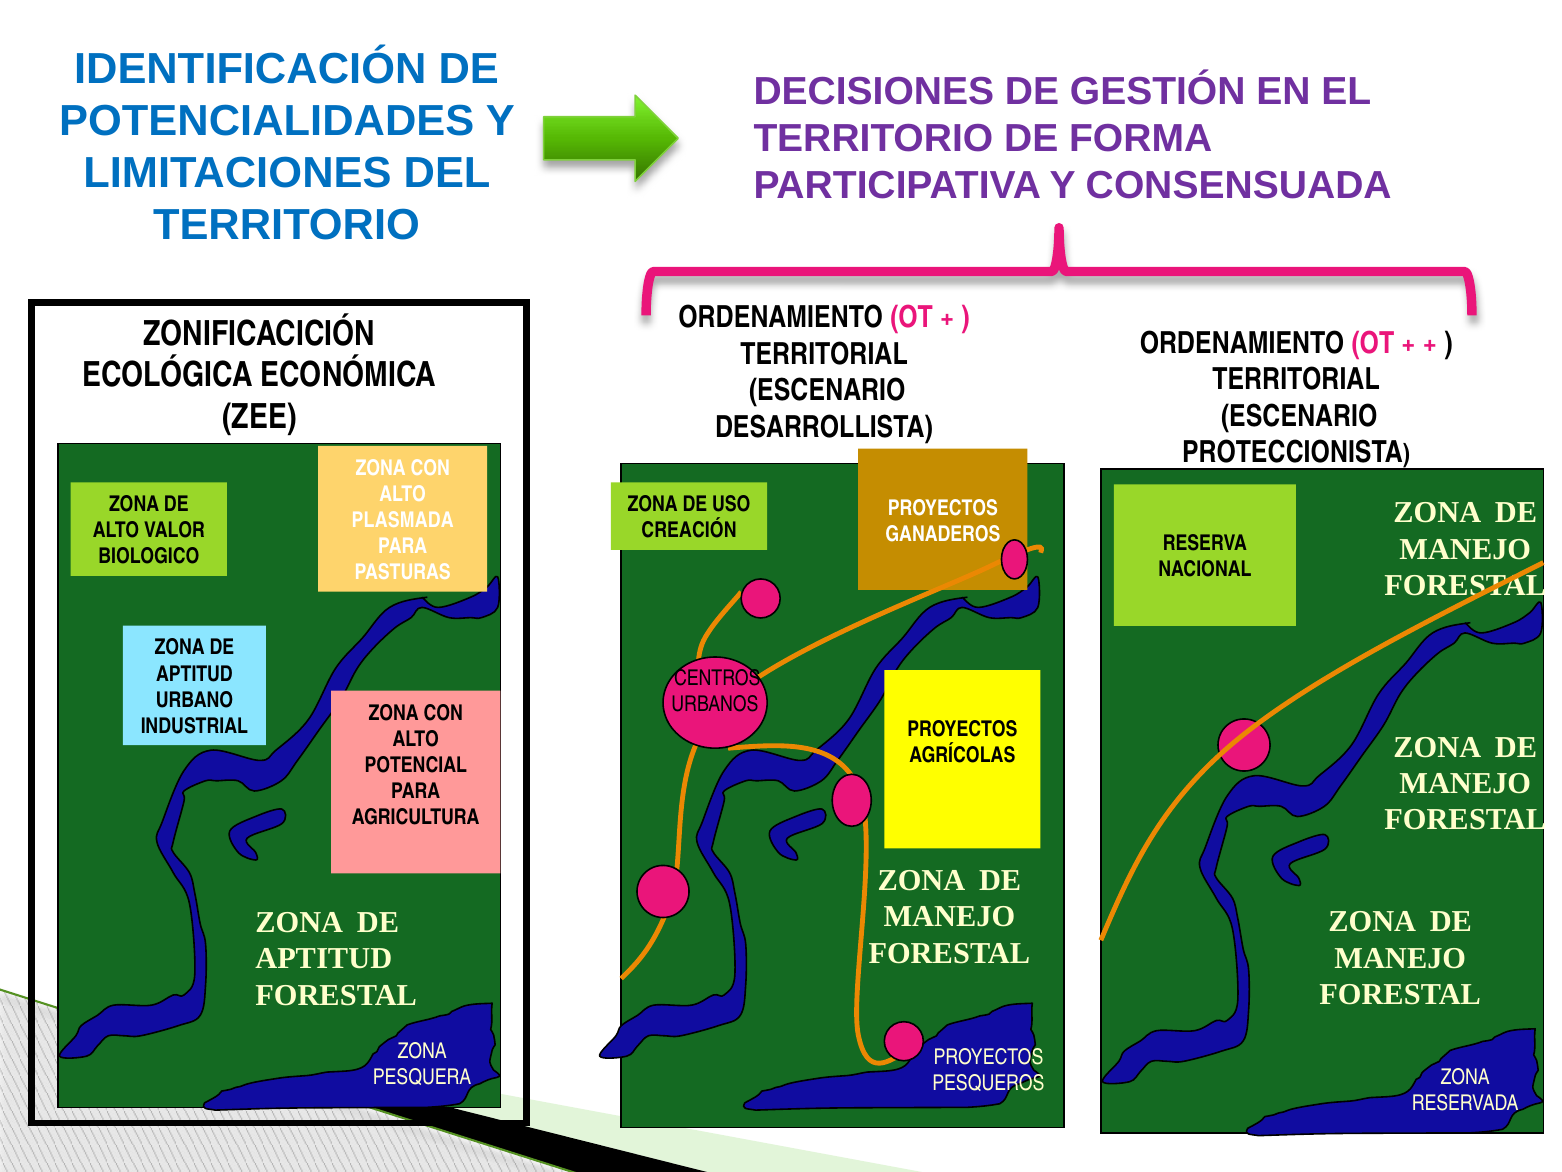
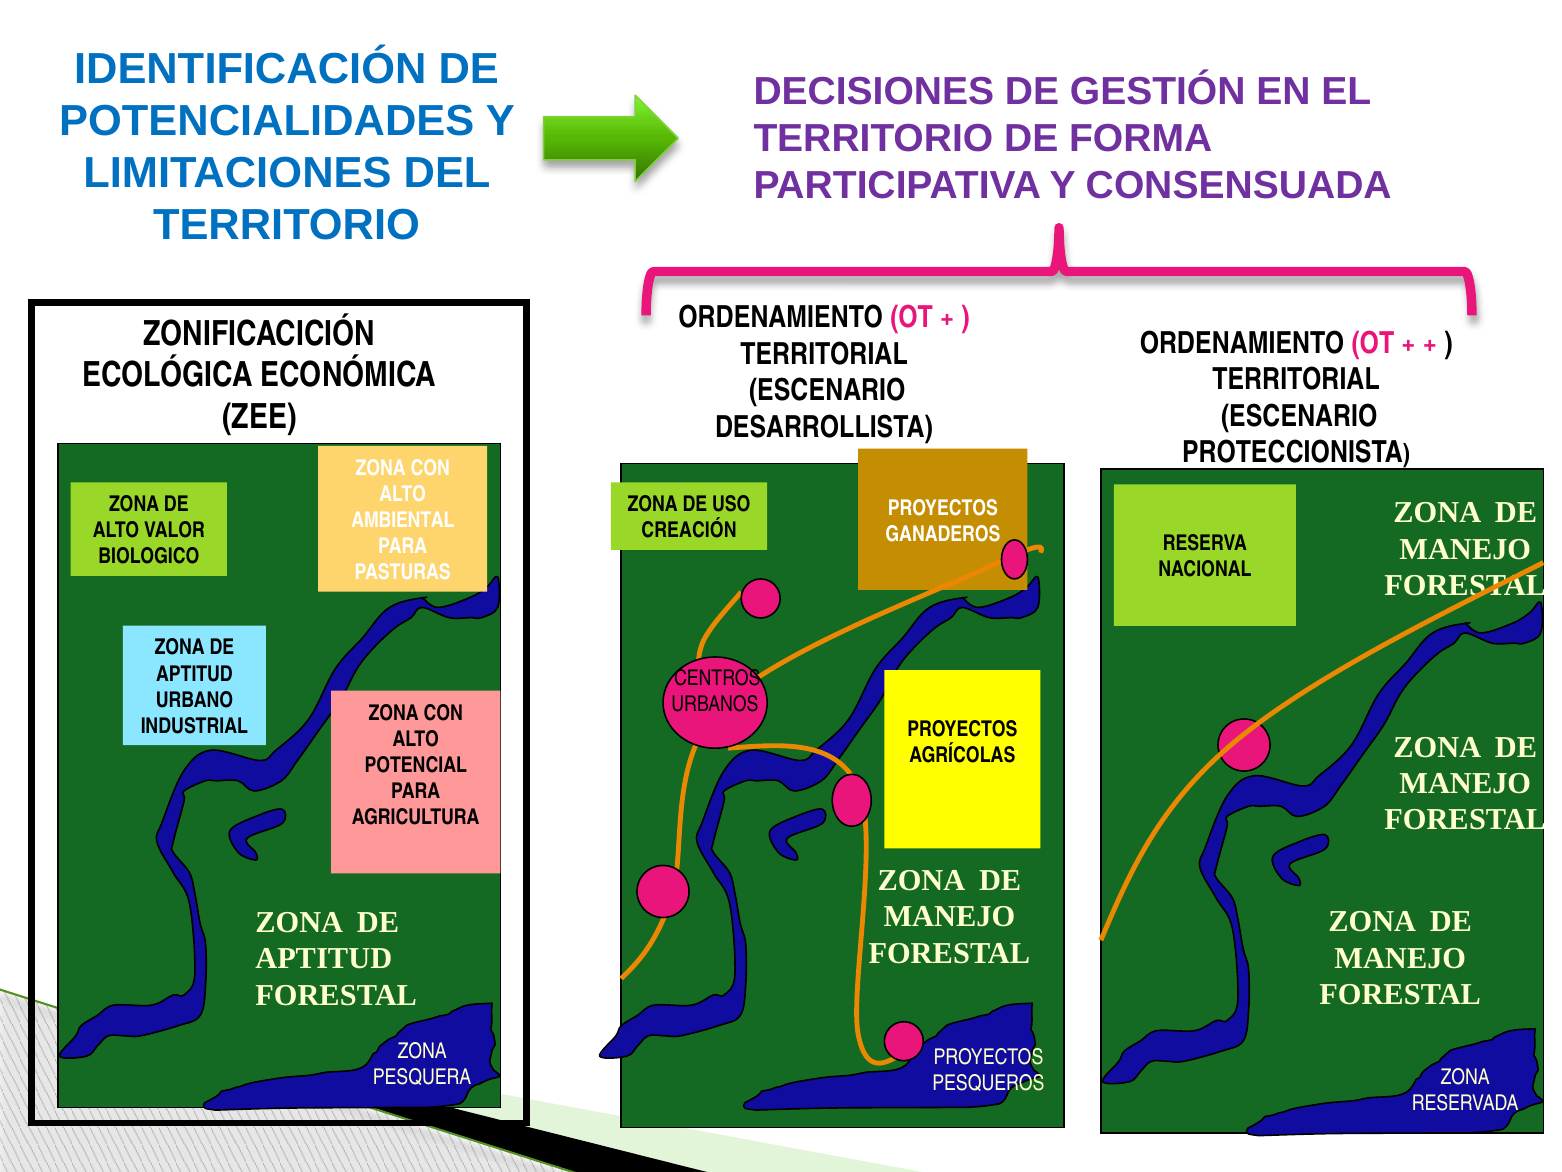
PLASMADA: PLASMADA -> AMBIENTAL
